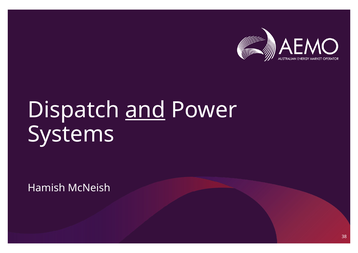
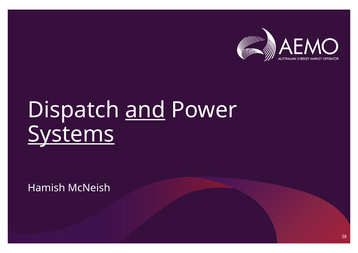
Systems underline: none -> present
